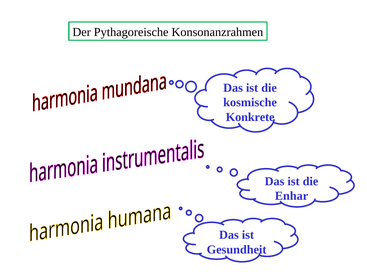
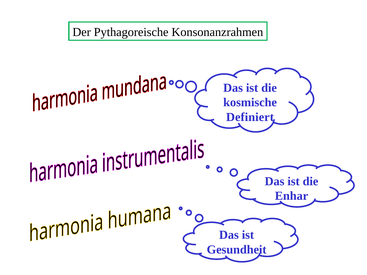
Konkrete: Konkrete -> Definiert
